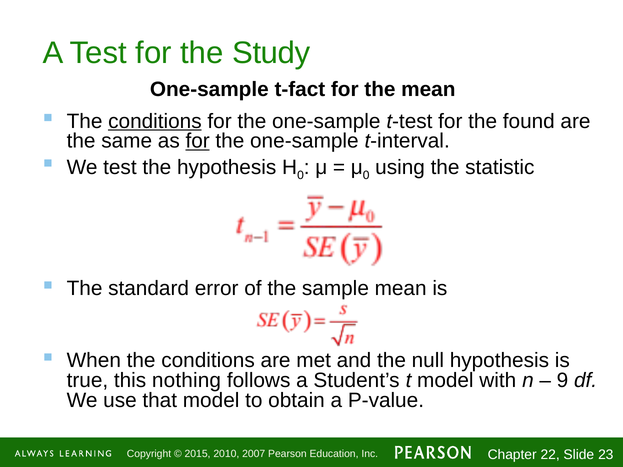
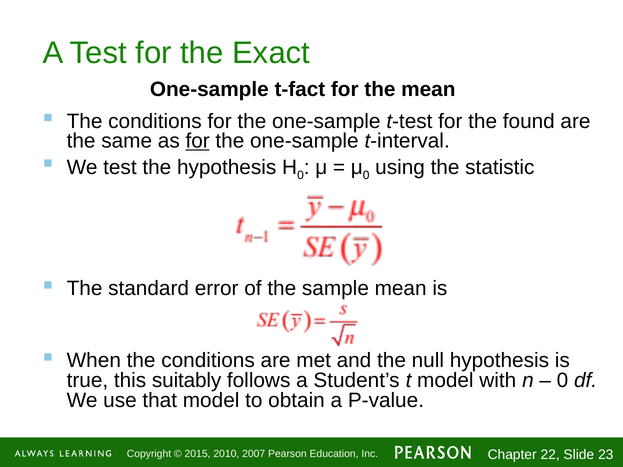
Study: Study -> Exact
conditions at (155, 121) underline: present -> none
nothing: nothing -> suitably
9 at (562, 380): 9 -> 0
